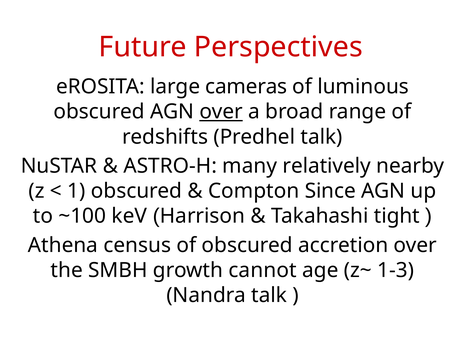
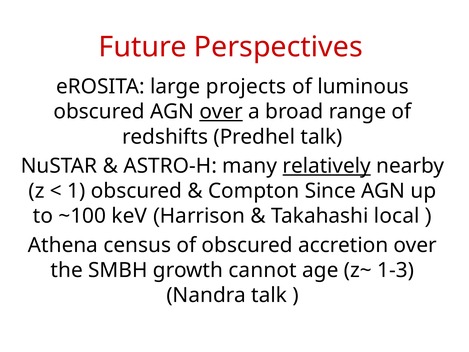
cameras: cameras -> projects
relatively underline: none -> present
tight: tight -> local
